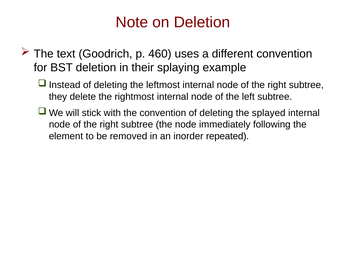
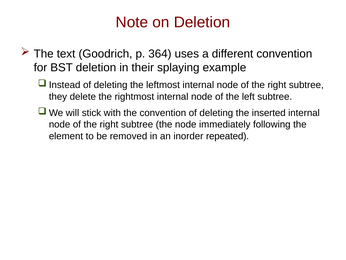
460: 460 -> 364
splayed: splayed -> inserted
